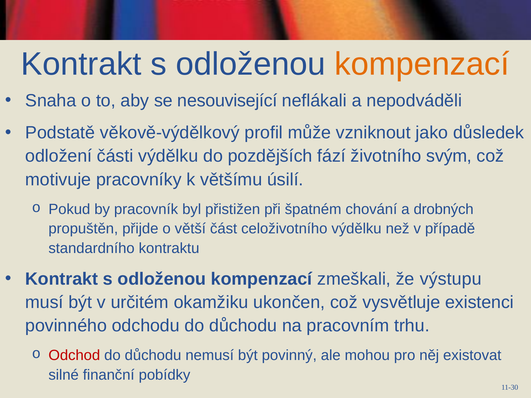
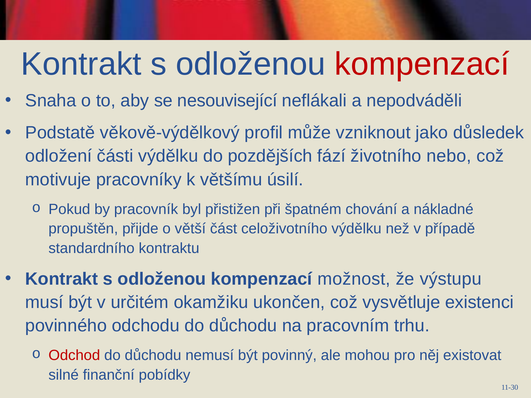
kompenzací at (422, 64) colour: orange -> red
svým: svým -> nebo
drobných: drobných -> nákladné
zmeškali: zmeškali -> možnost
